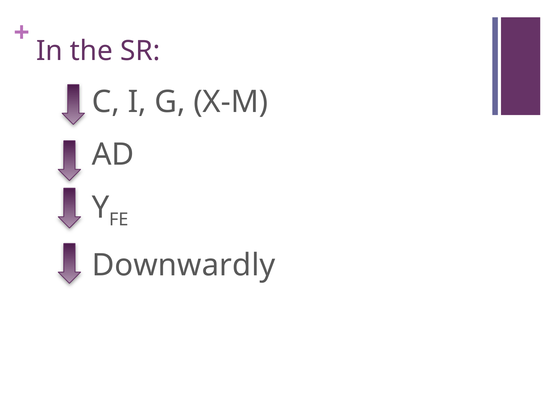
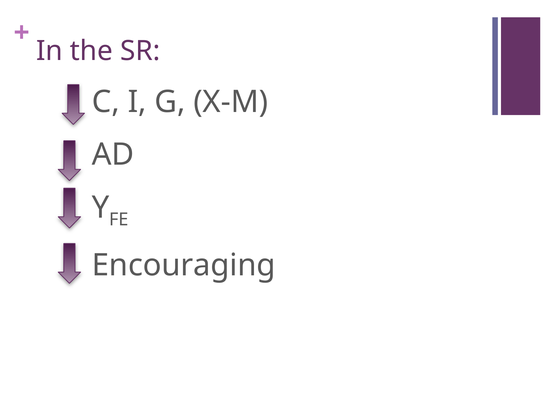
Downwardly: Downwardly -> Encouraging
